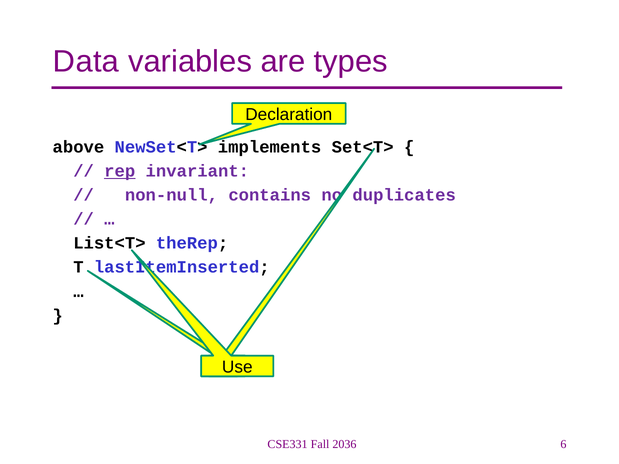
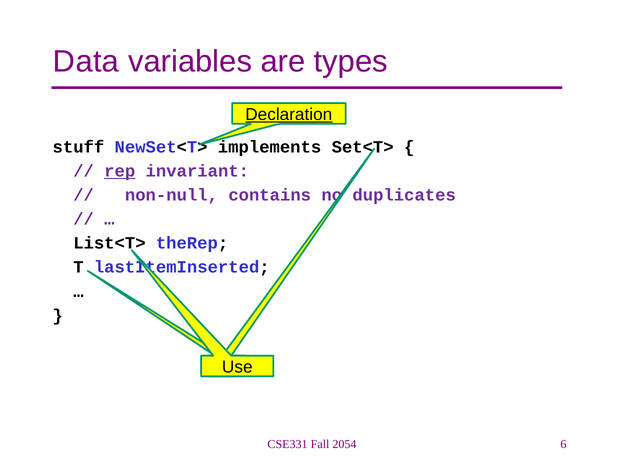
Declaration underline: none -> present
above: above -> stuff
2036: 2036 -> 2054
